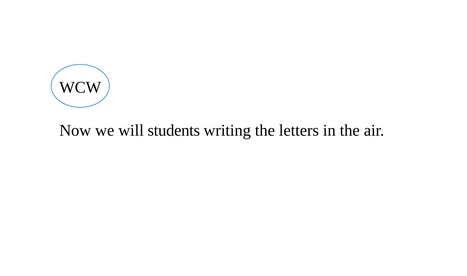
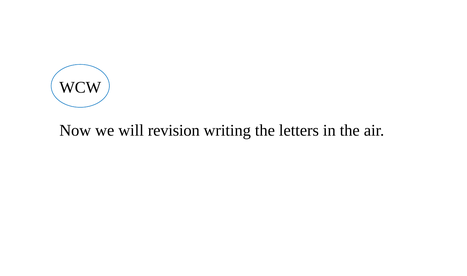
students: students -> revision
